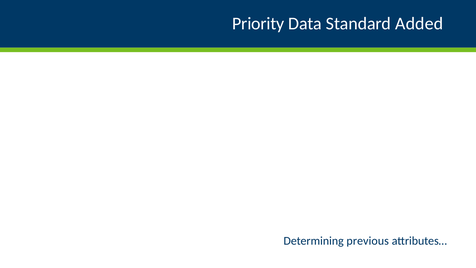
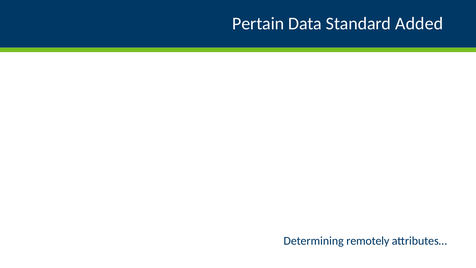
Priority: Priority -> Pertain
previous: previous -> remotely
